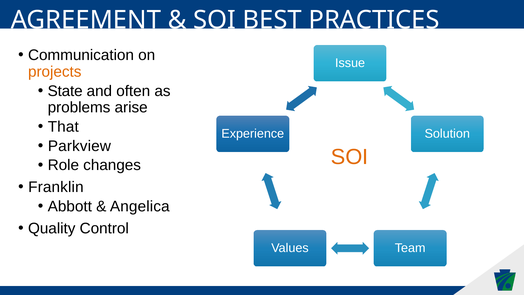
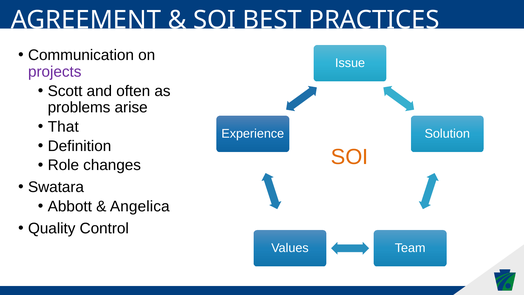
projects colour: orange -> purple
State: State -> Scott
Parkview: Parkview -> Definition
Franklin: Franklin -> Swatara
